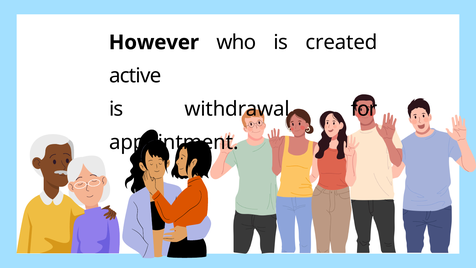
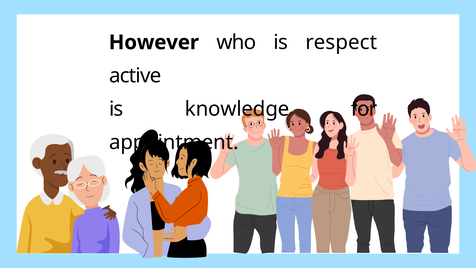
created: created -> respect
withdrawal: withdrawal -> knowledge
